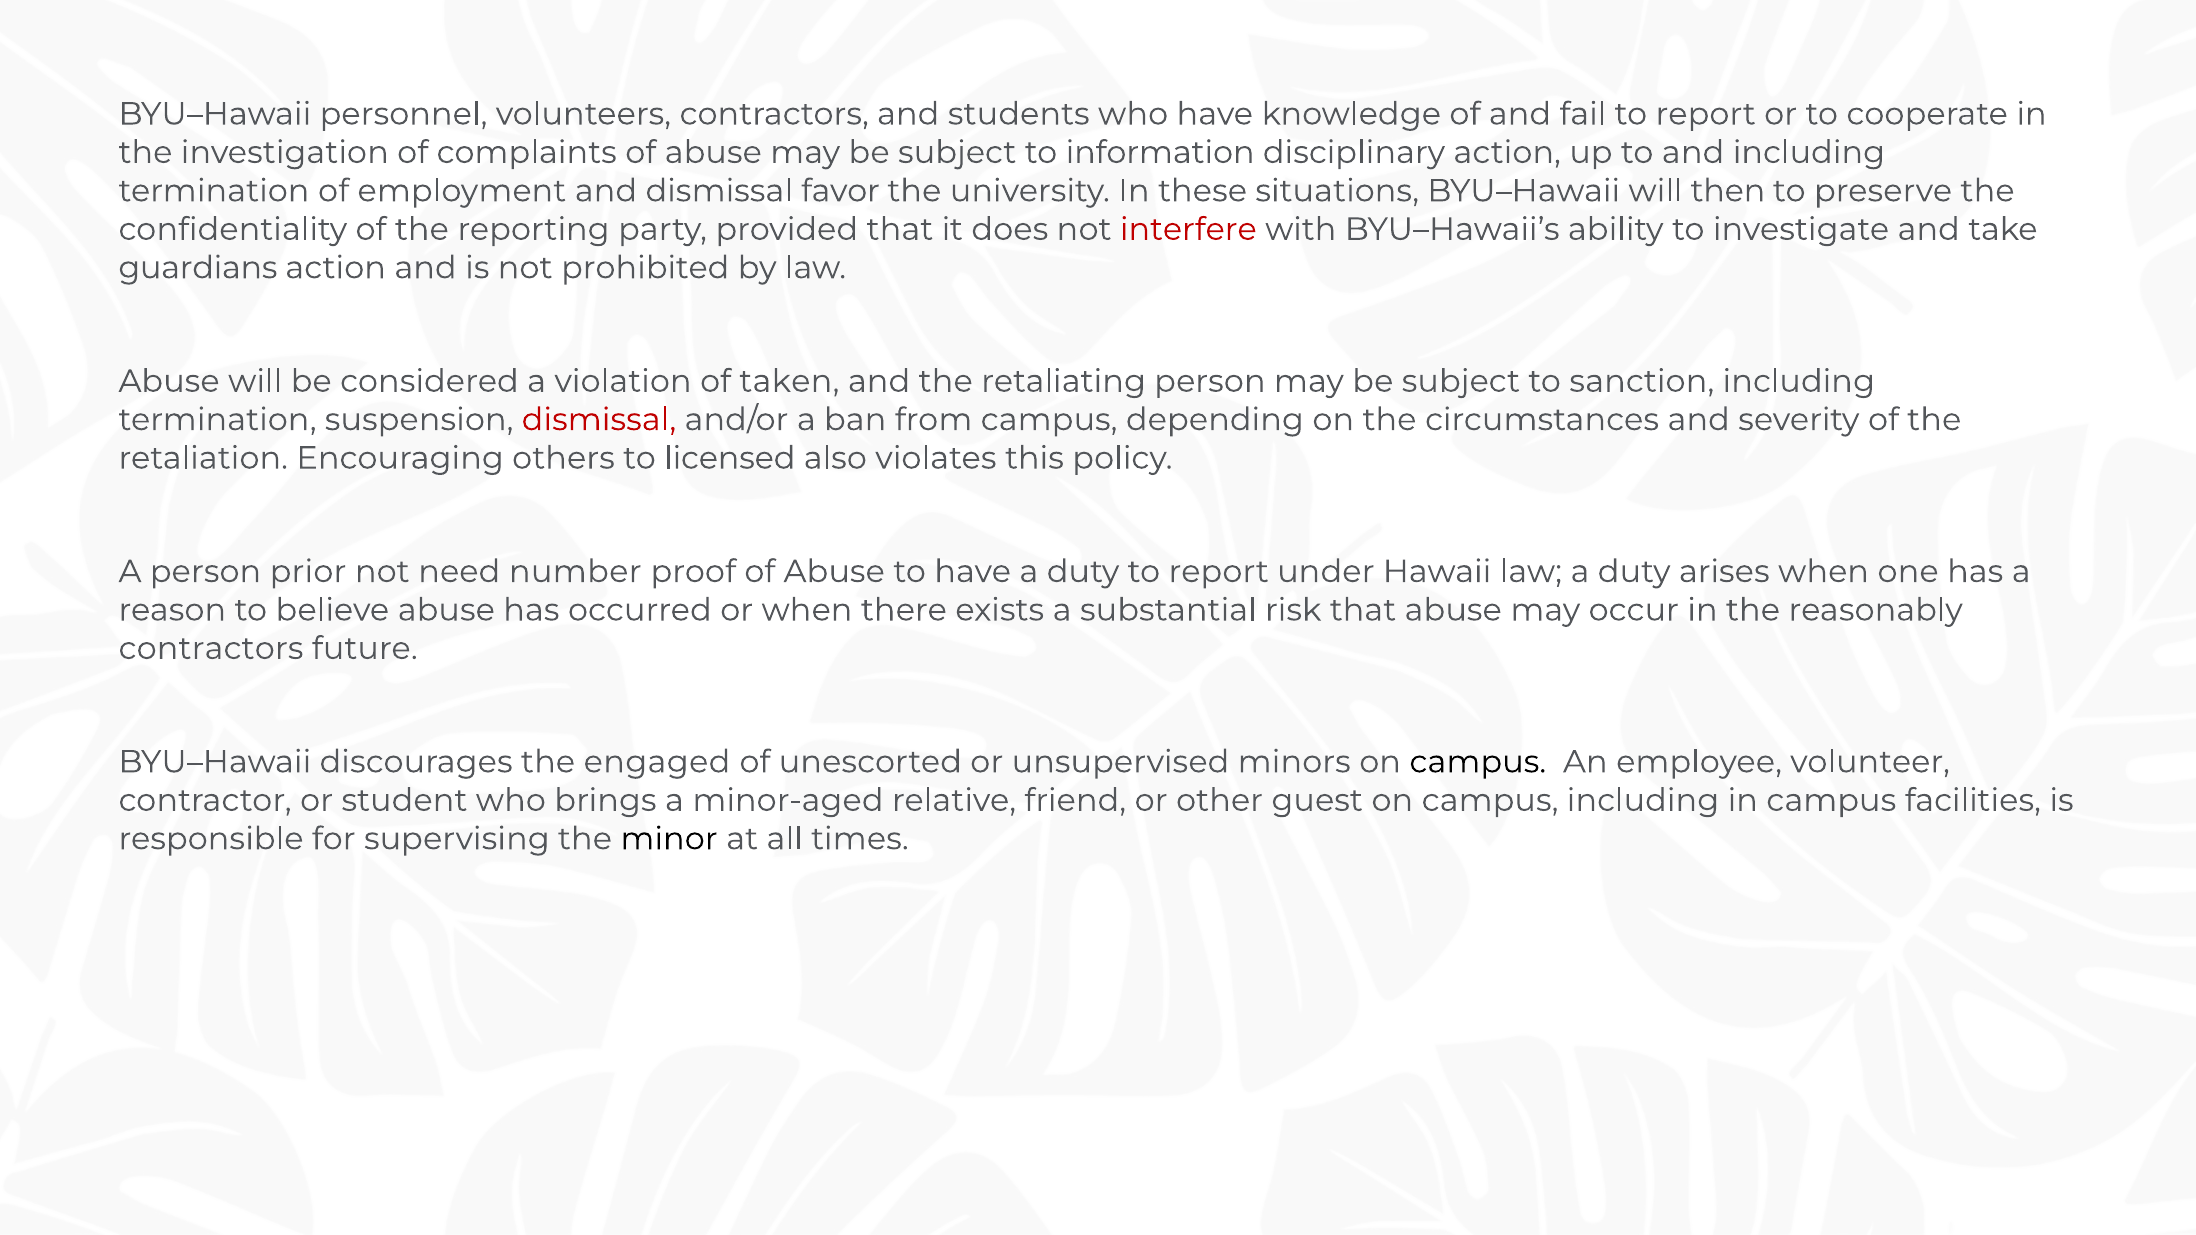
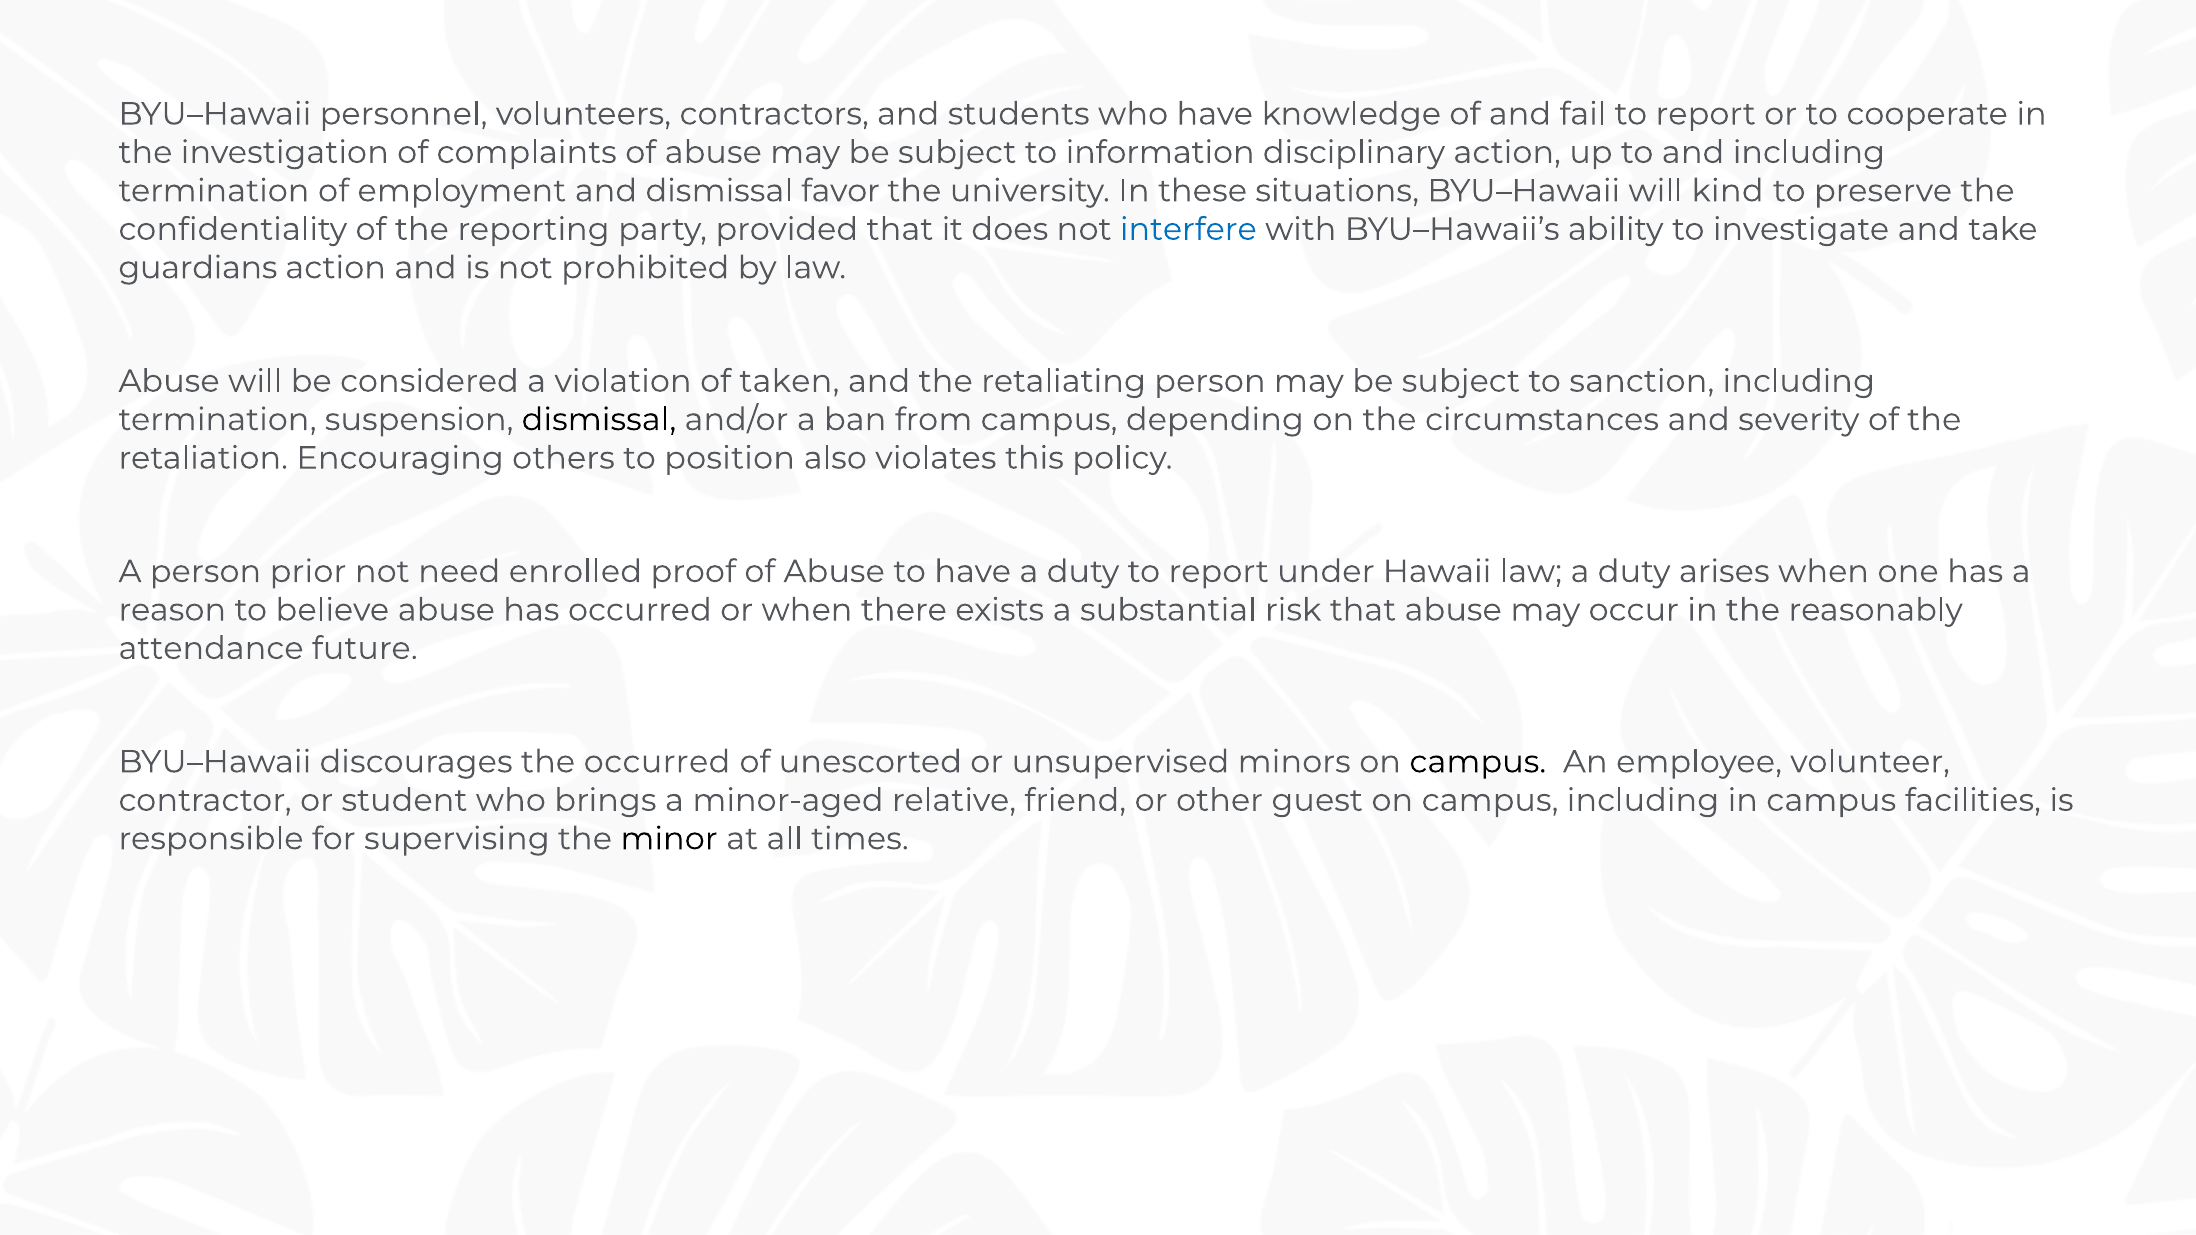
then: then -> kind
interfere colour: red -> blue
dismissal at (599, 420) colour: red -> black
licensed: licensed -> position
number: number -> enrolled
contractors at (211, 649): contractors -> attendance
the engaged: engaged -> occurred
